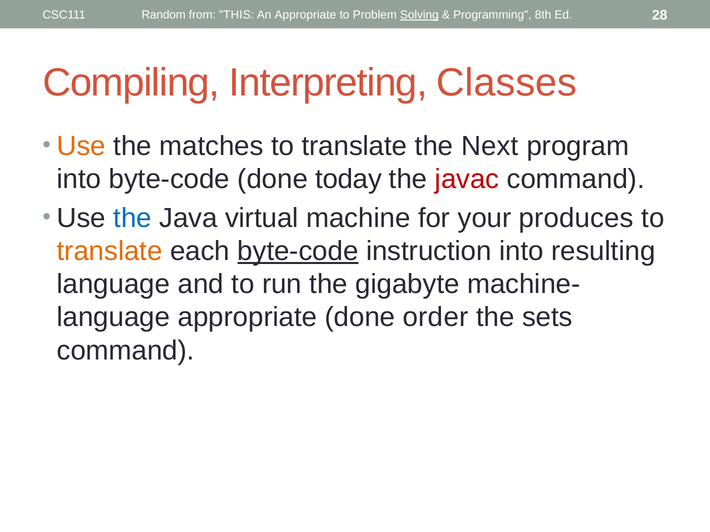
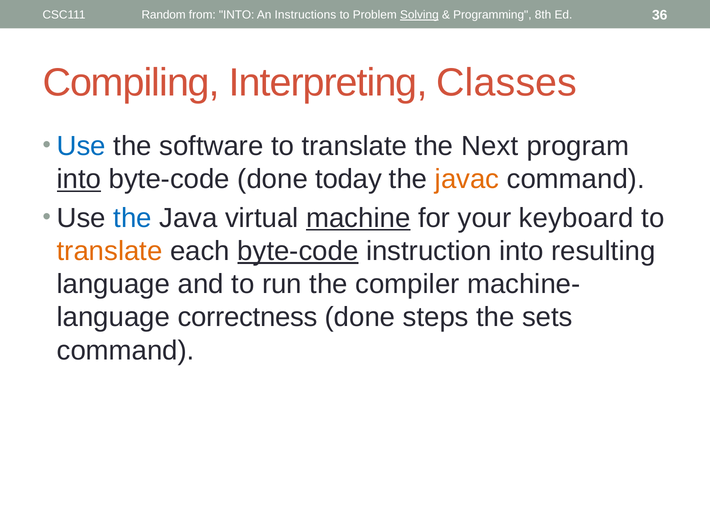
from THIS: THIS -> INTO
An Appropriate: Appropriate -> Instructions
28: 28 -> 36
Use at (81, 146) colour: orange -> blue
matches: matches -> software
into at (79, 179) underline: none -> present
javac colour: red -> orange
machine underline: none -> present
produces: produces -> keyboard
gigabyte: gigabyte -> compiler
language appropriate: appropriate -> correctness
order: order -> steps
